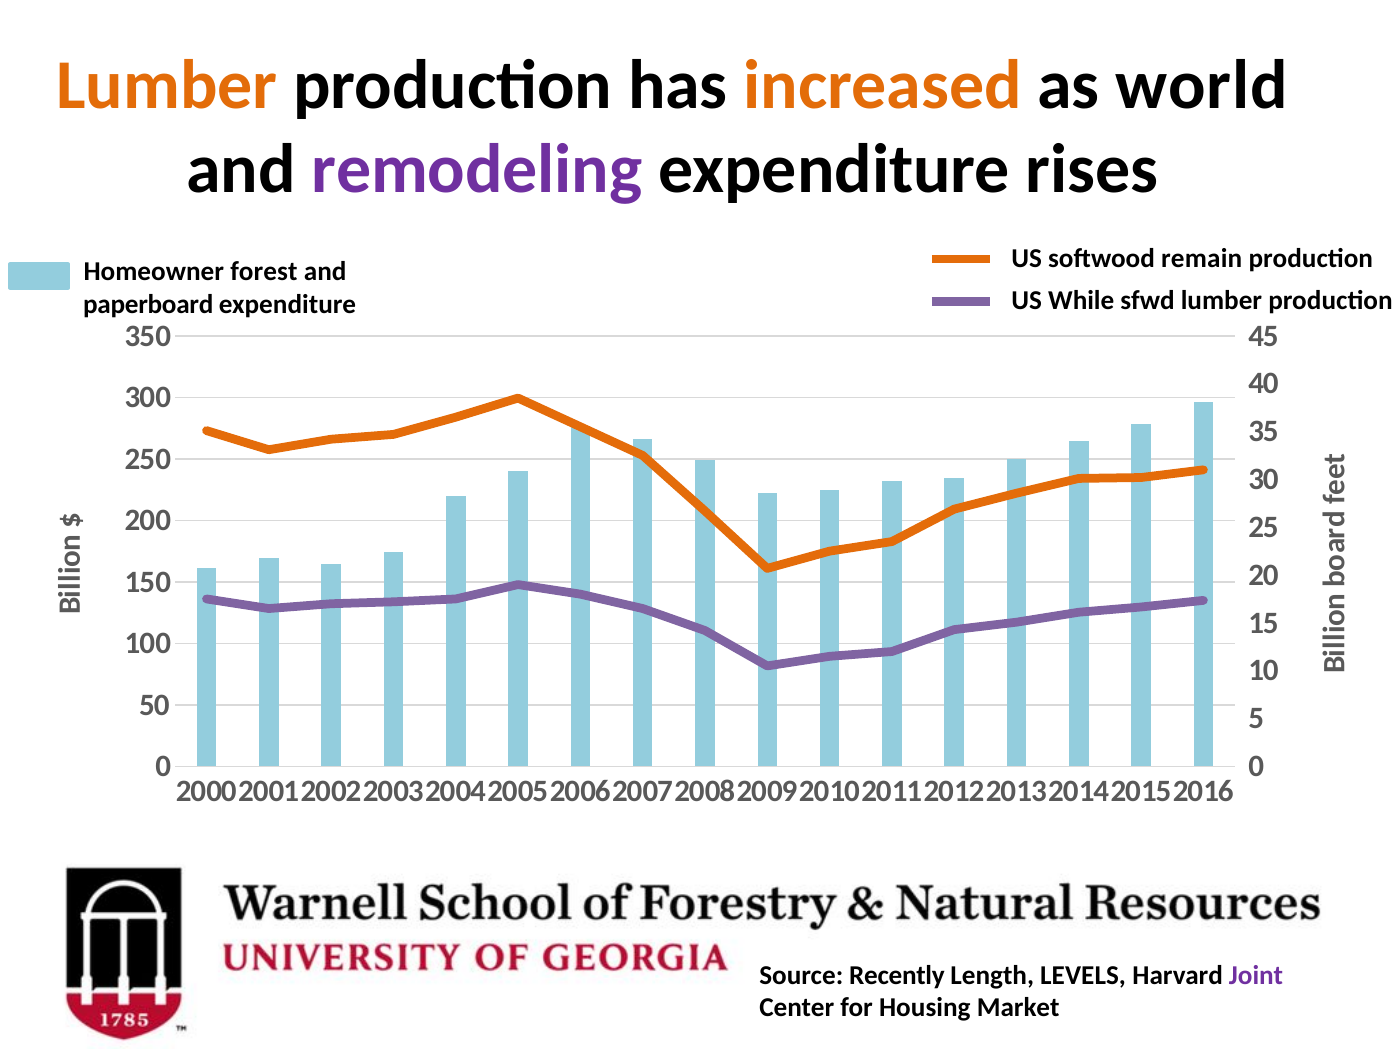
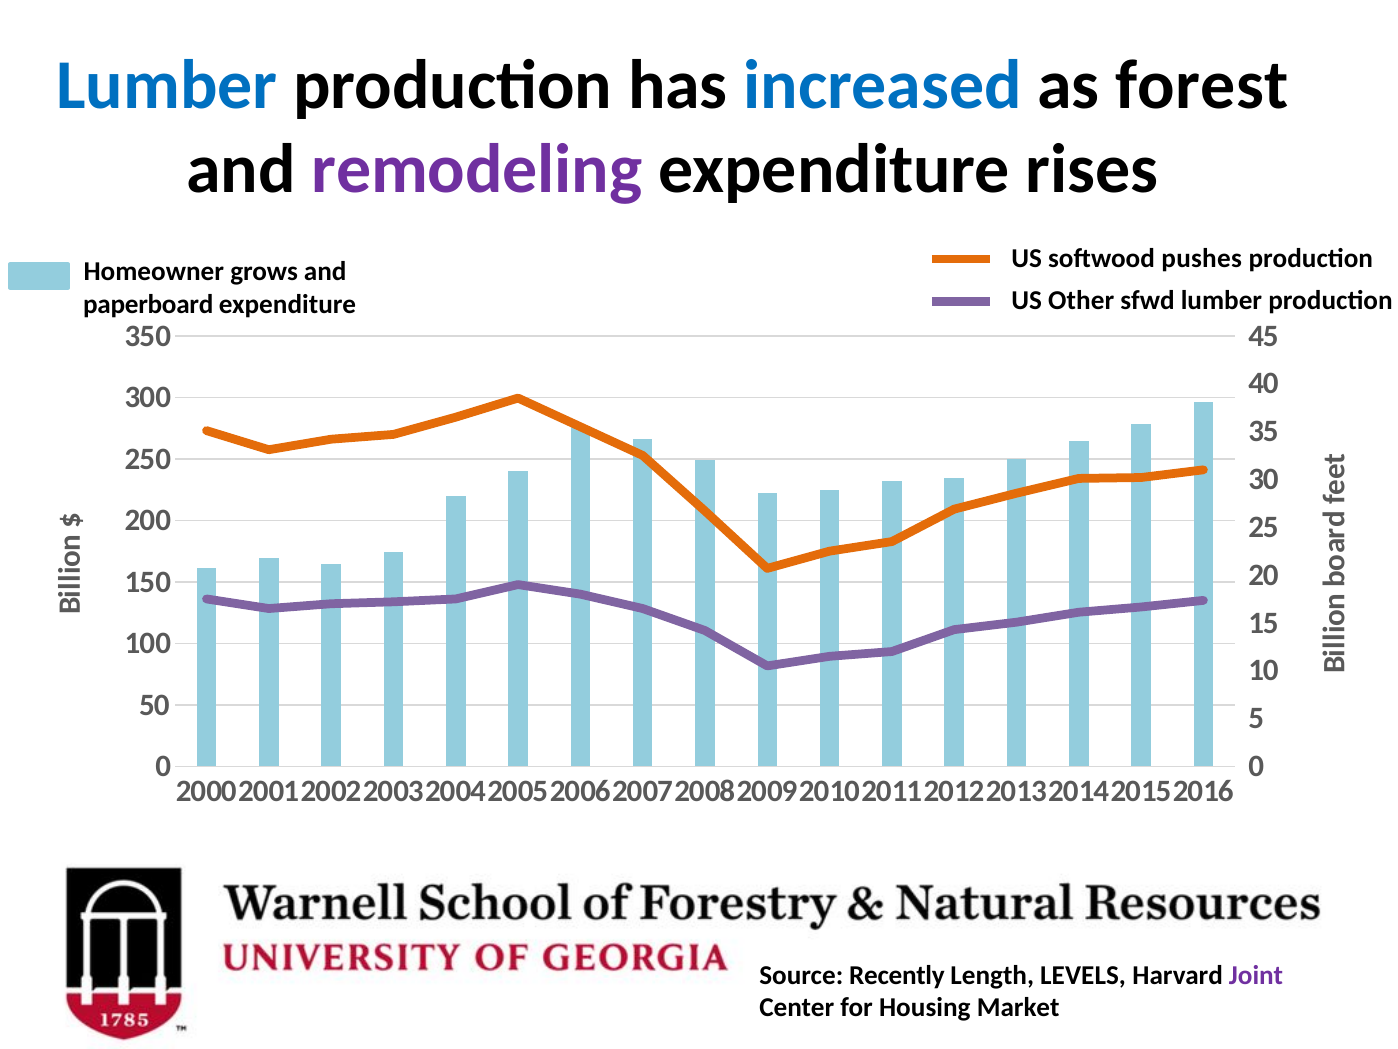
Lumber at (167, 85) colour: orange -> blue
increased colour: orange -> blue
world: world -> forest
remain: remain -> pushes
forest: forest -> grows
While: While -> Other
